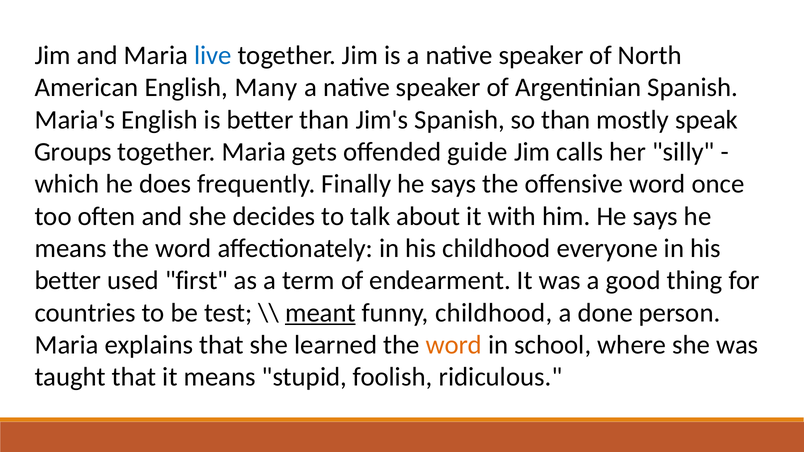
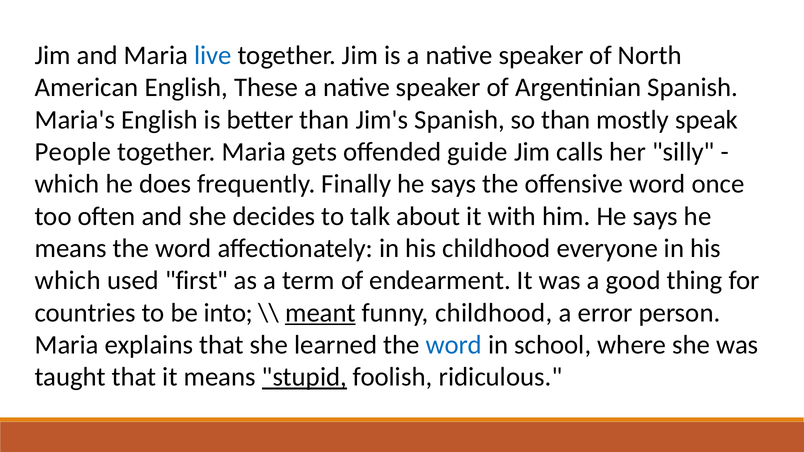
Many: Many -> These
Groups: Groups -> People
better at (68, 281): better -> which
test: test -> into
done: done -> error
word at (454, 345) colour: orange -> blue
stupid underline: none -> present
